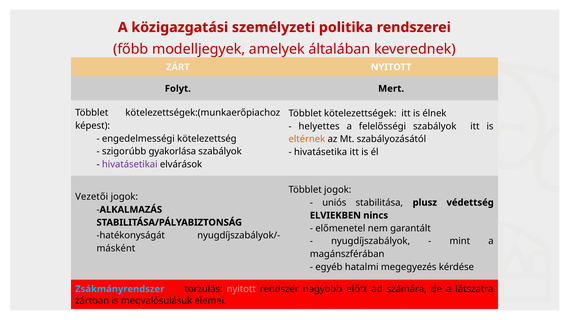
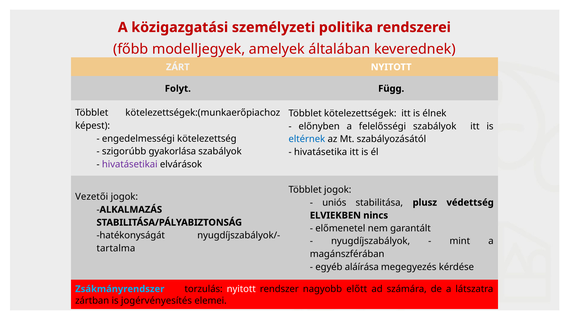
Mert: Mert -> Függ
helyettes: helyettes -> előnyben
eltérnek colour: orange -> blue
másként: másként -> tartalma
hatalmi: hatalmi -> aláírása
nyitott at (241, 289) colour: pink -> white
megvalósulásuk: megvalósulásuk -> jogérvényesítés
